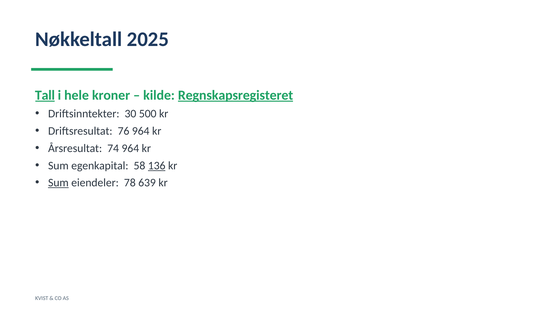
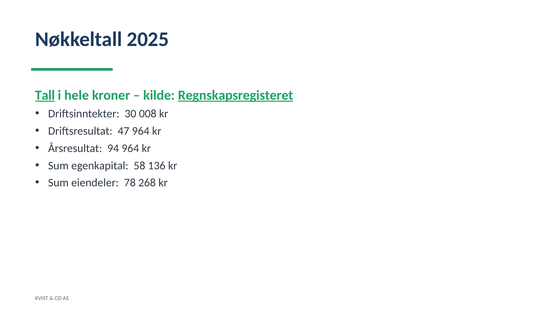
500: 500 -> 008
76: 76 -> 47
74: 74 -> 94
136 underline: present -> none
Sum at (58, 183) underline: present -> none
639: 639 -> 268
